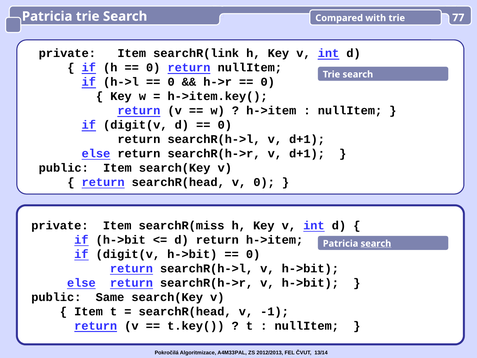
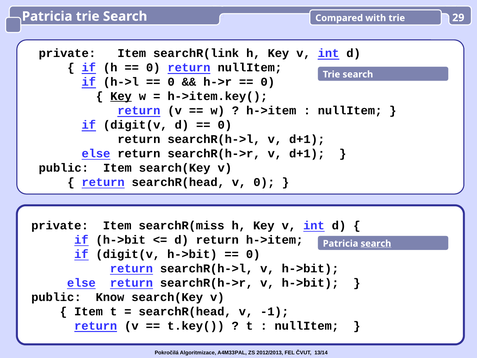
77: 77 -> 29
Key at (121, 96) underline: none -> present
Same: Same -> Know
